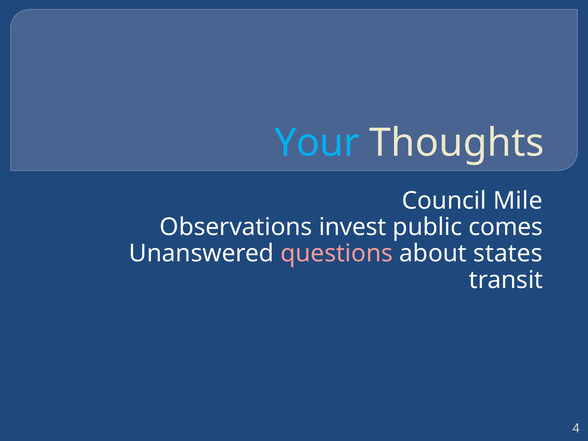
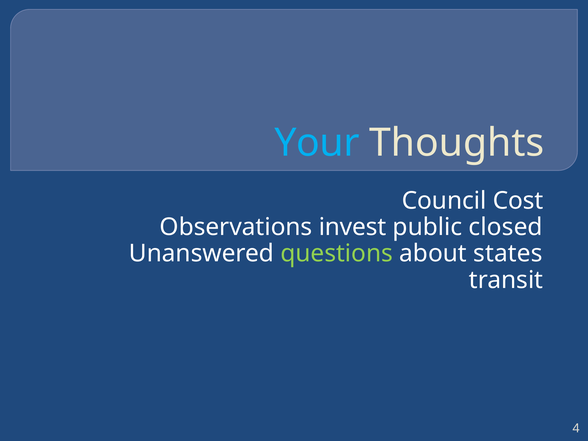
Mile: Mile -> Cost
comes: comes -> closed
questions colour: pink -> light green
